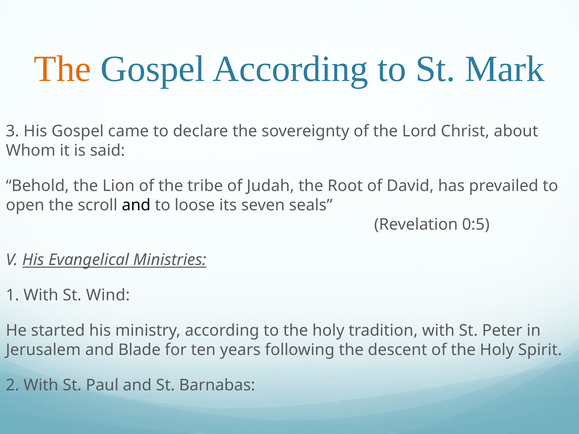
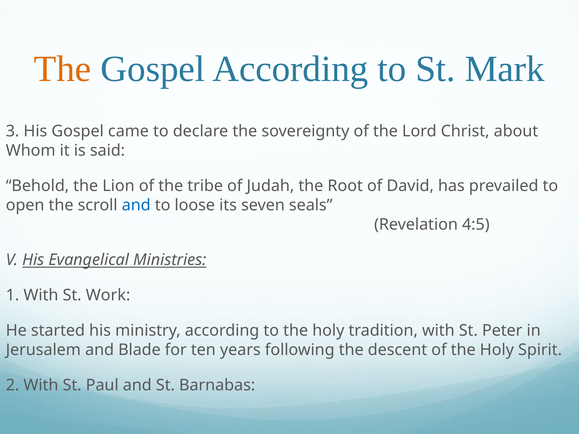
and at (136, 205) colour: black -> blue
0:5: 0:5 -> 4:5
Wind: Wind -> Work
